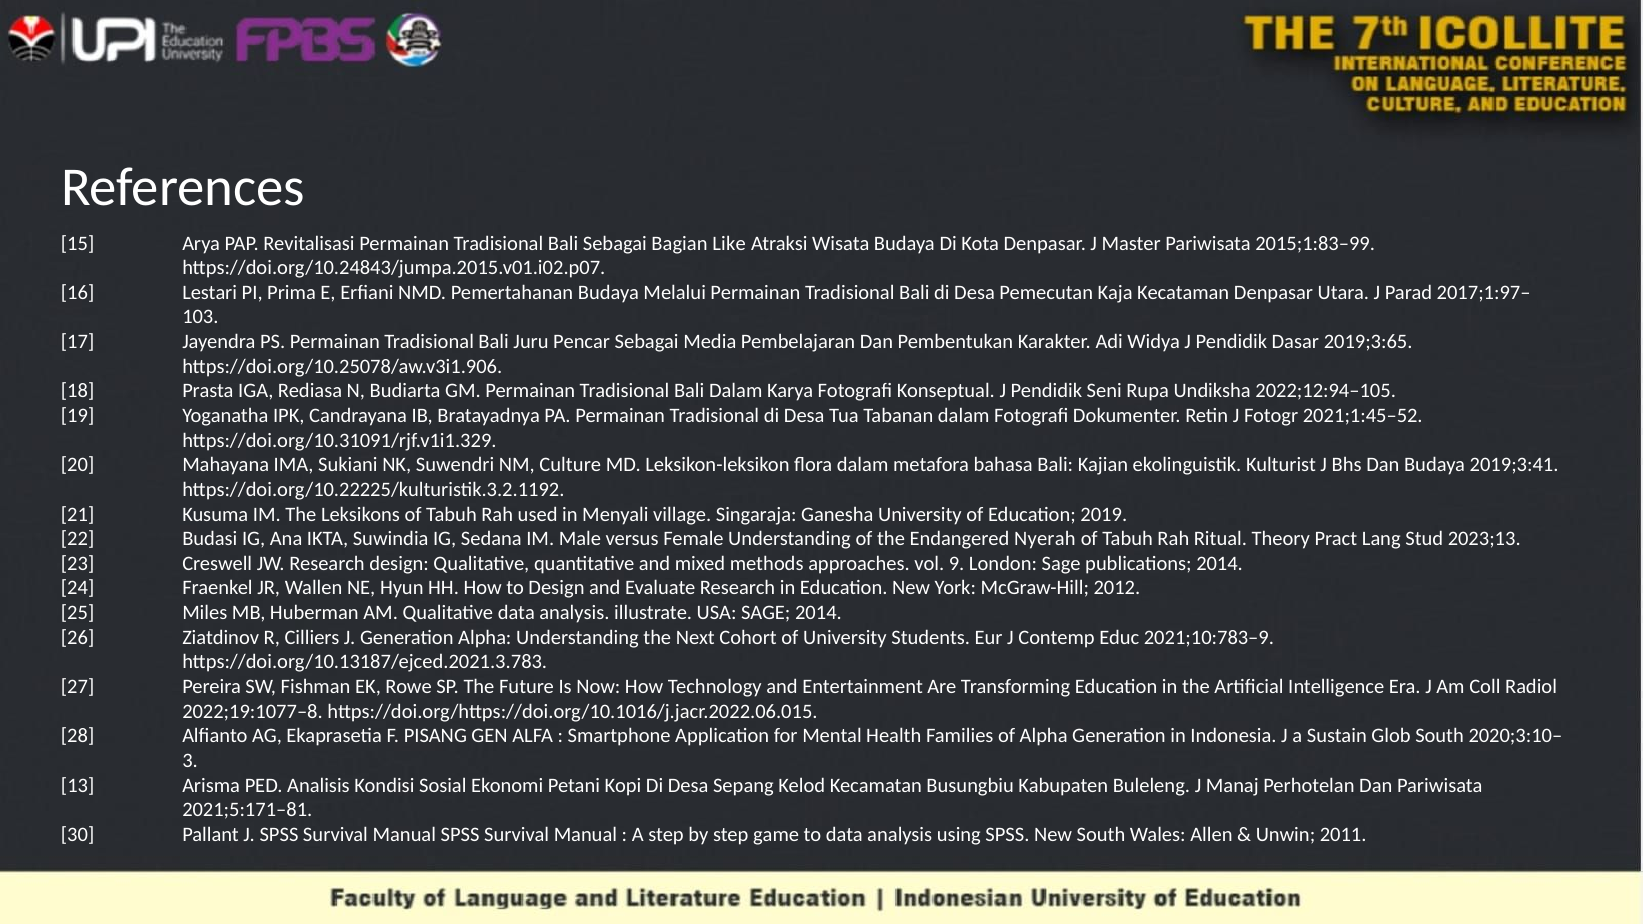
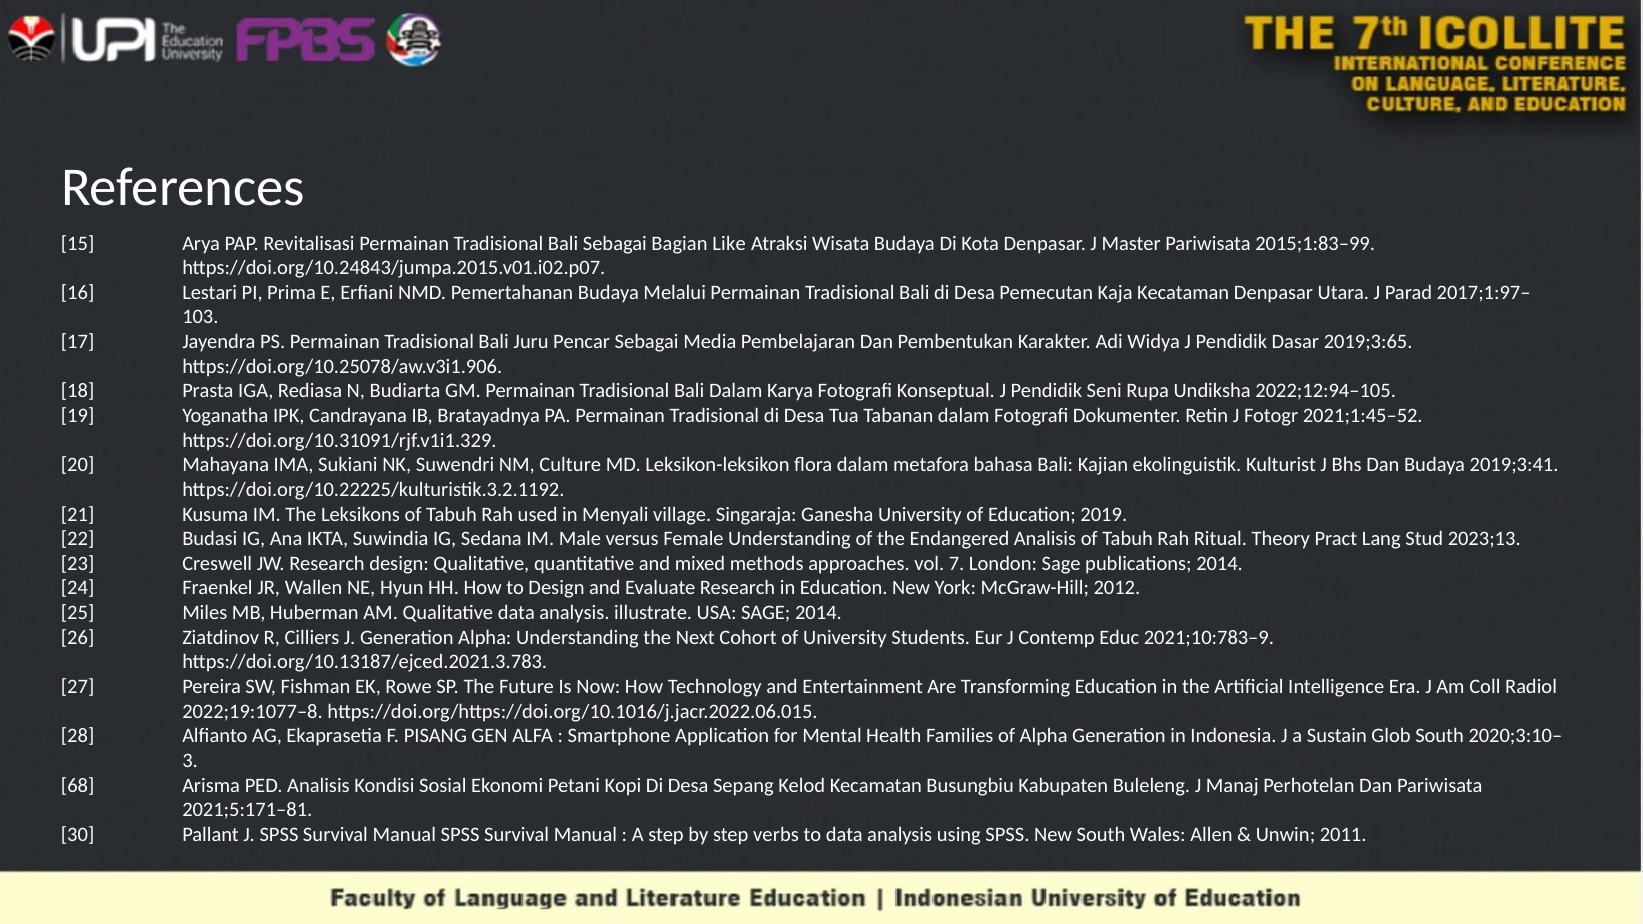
Endangered Nyerah: Nyerah -> Analisis
9: 9 -> 7
13: 13 -> 68
game: game -> verbs
